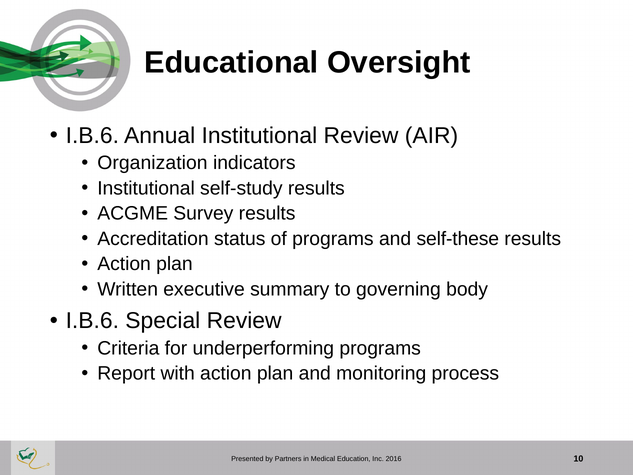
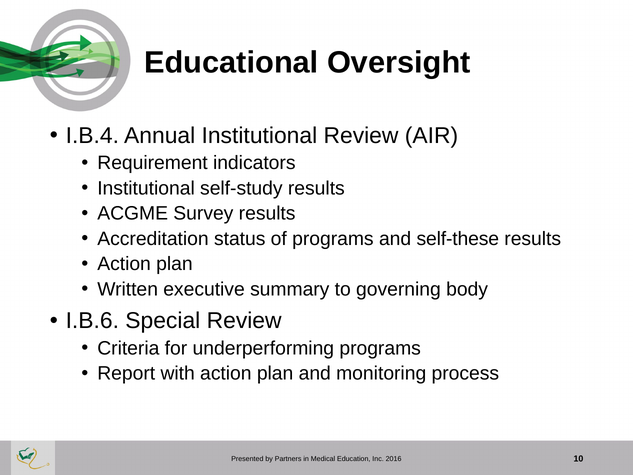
I.B.6 at (92, 136): I.B.6 -> I.B.4
Organization: Organization -> Requirement
